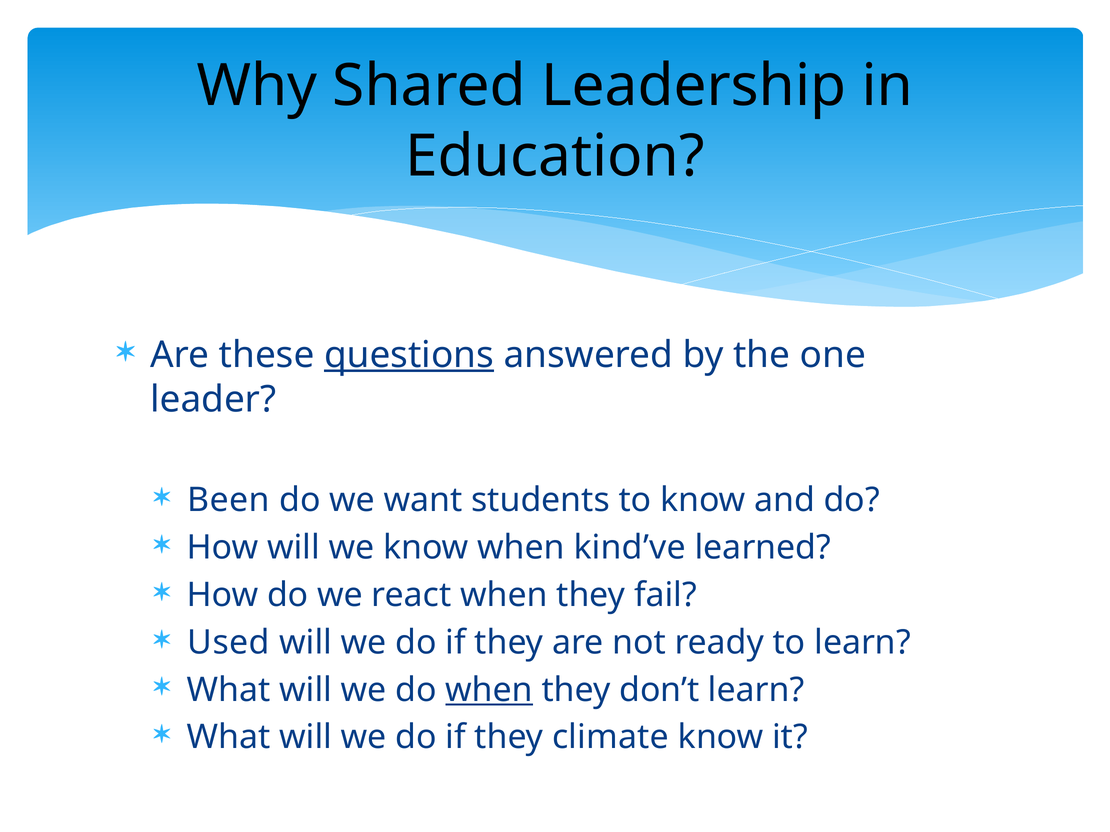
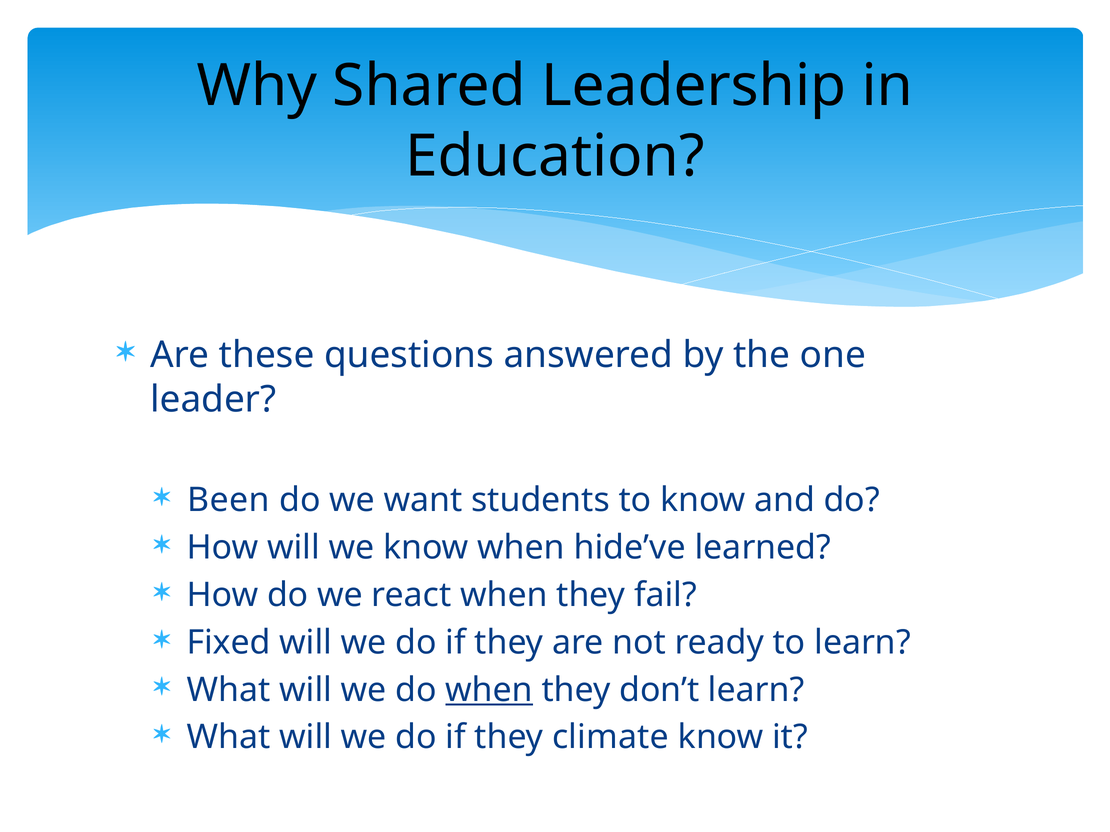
questions underline: present -> none
kind’ve: kind’ve -> hide’ve
Used: Used -> Fixed
